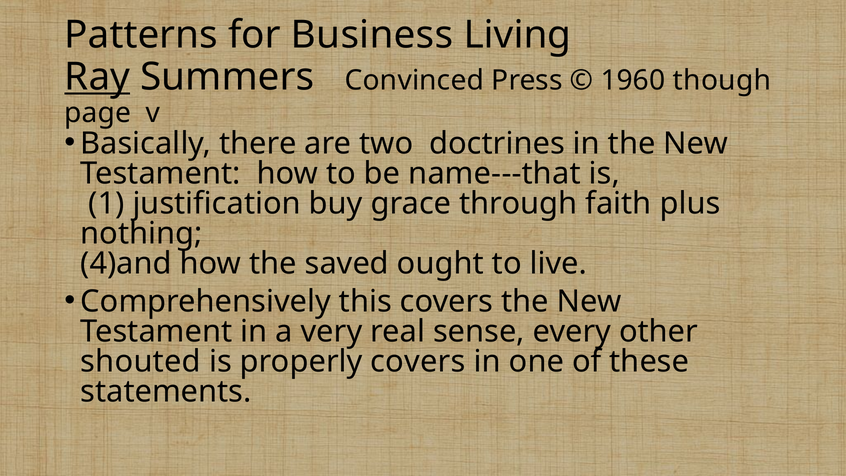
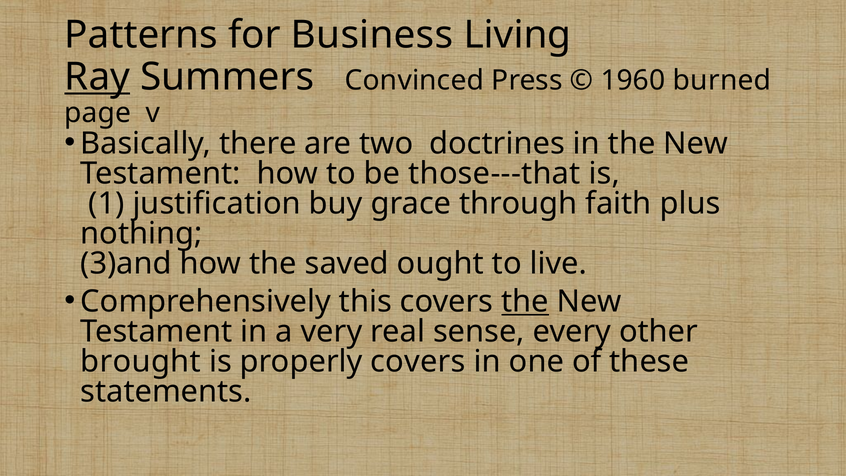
though: though -> burned
name---that: name---that -> those---that
4)and: 4)and -> 3)and
the at (525, 301) underline: none -> present
shouted: shouted -> brought
